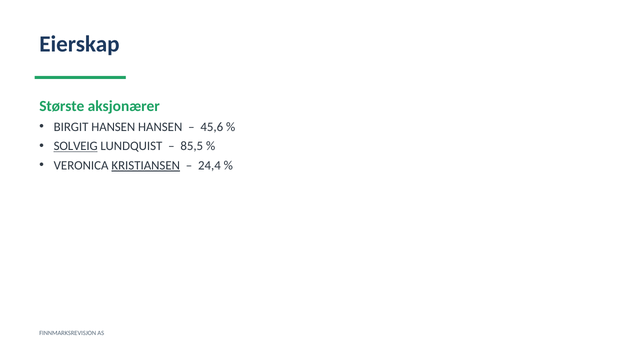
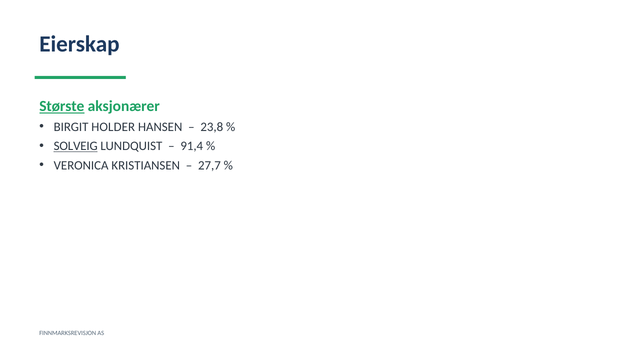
Største underline: none -> present
BIRGIT HANSEN: HANSEN -> HOLDER
45,6: 45,6 -> 23,8
85,5: 85,5 -> 91,4
KRISTIANSEN underline: present -> none
24,4: 24,4 -> 27,7
